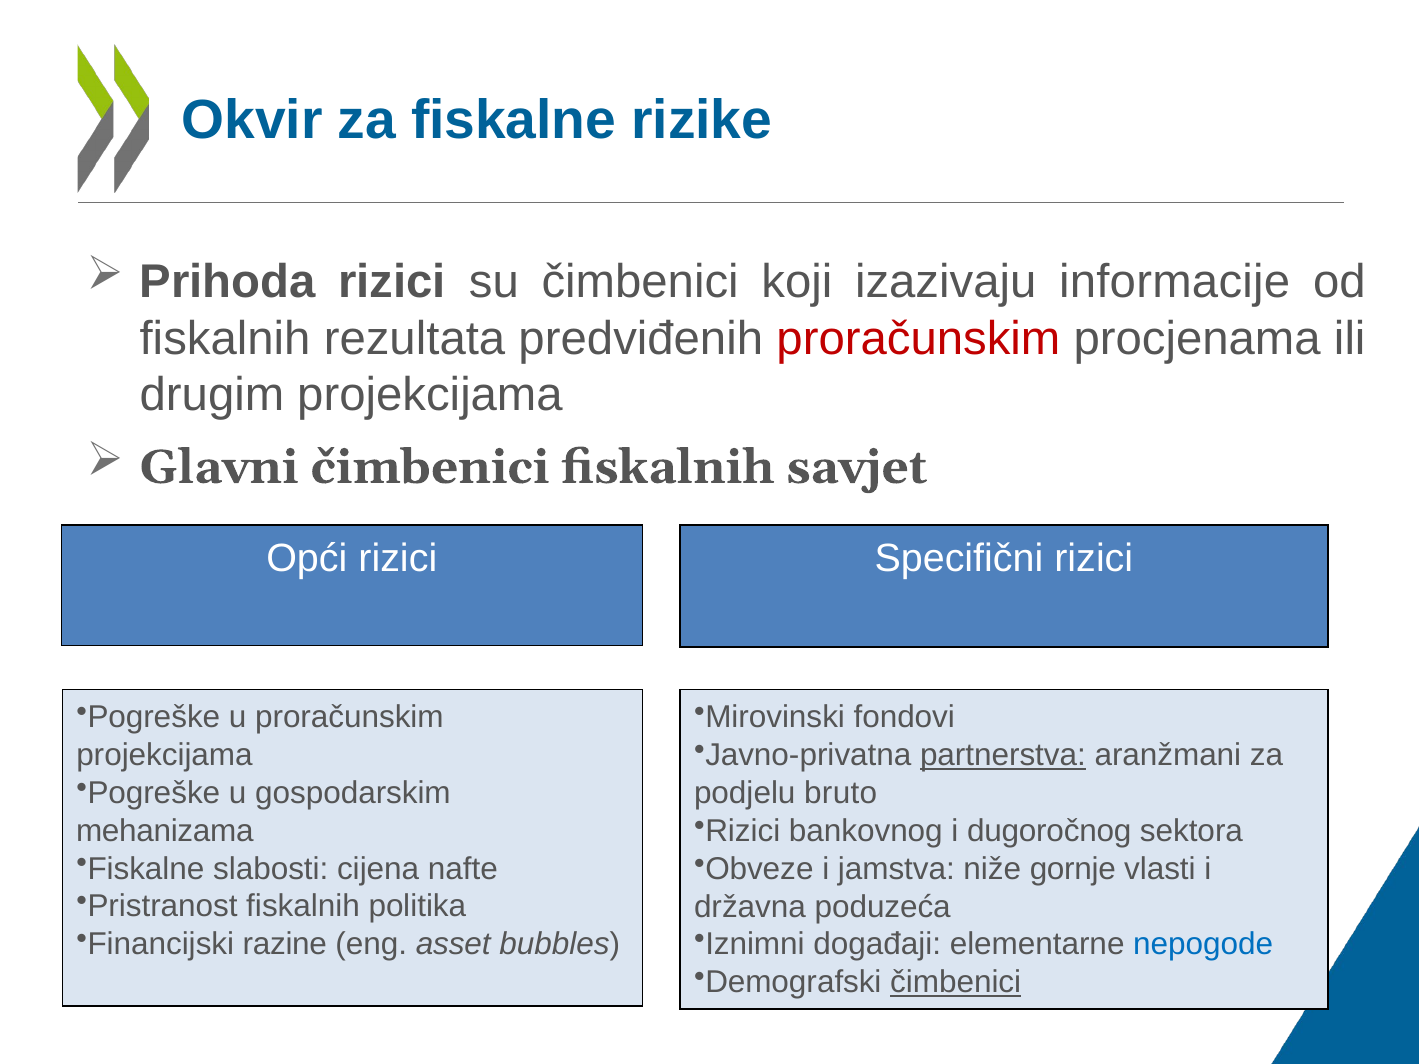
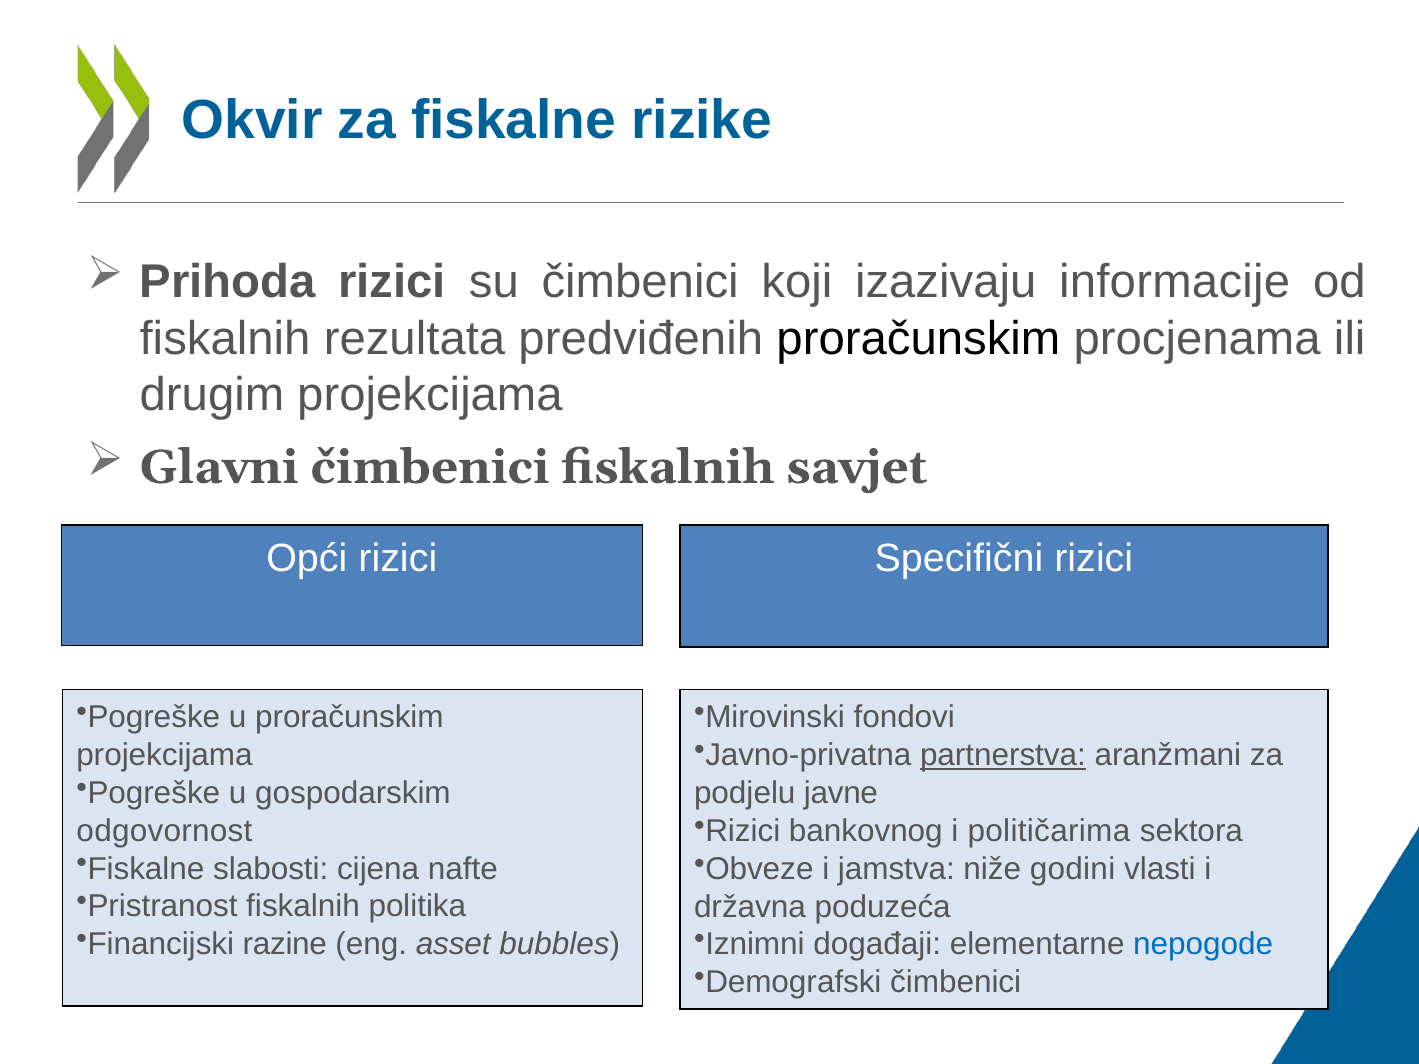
proračunskim at (918, 339) colour: red -> black
bruto: bruto -> javne
dugoročnog: dugoročnog -> političarima
mehanizama: mehanizama -> odgovornost
gornje: gornje -> godini
čimbenici at (956, 983) underline: present -> none
